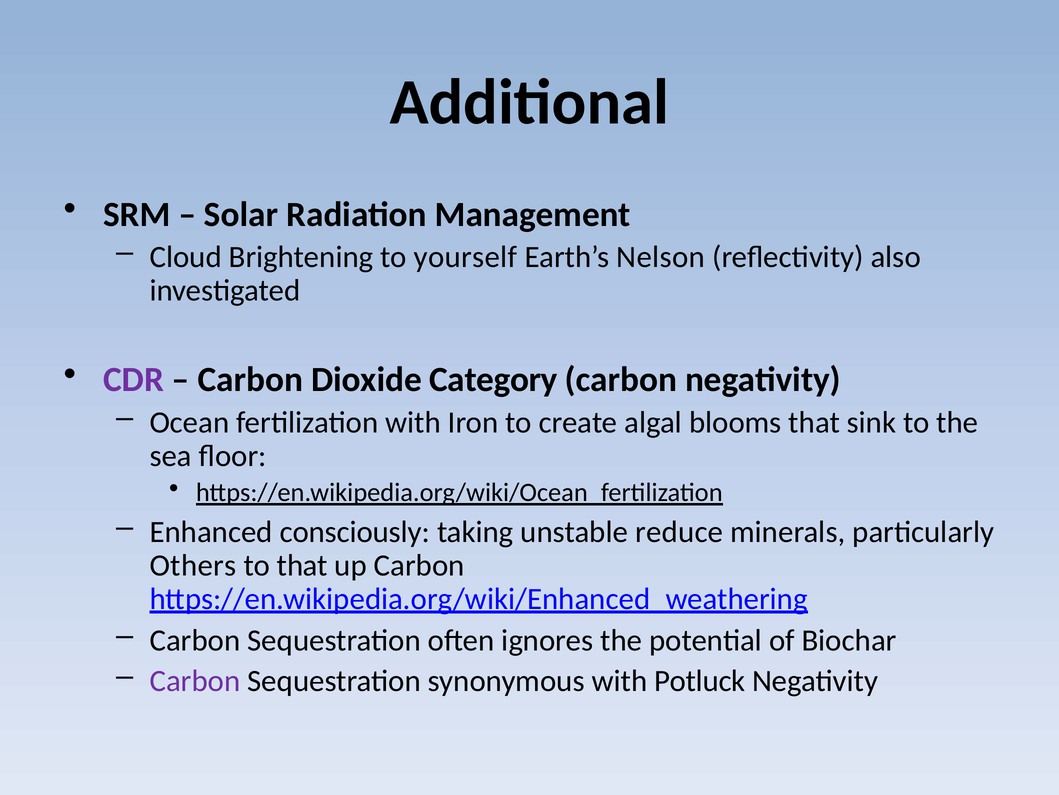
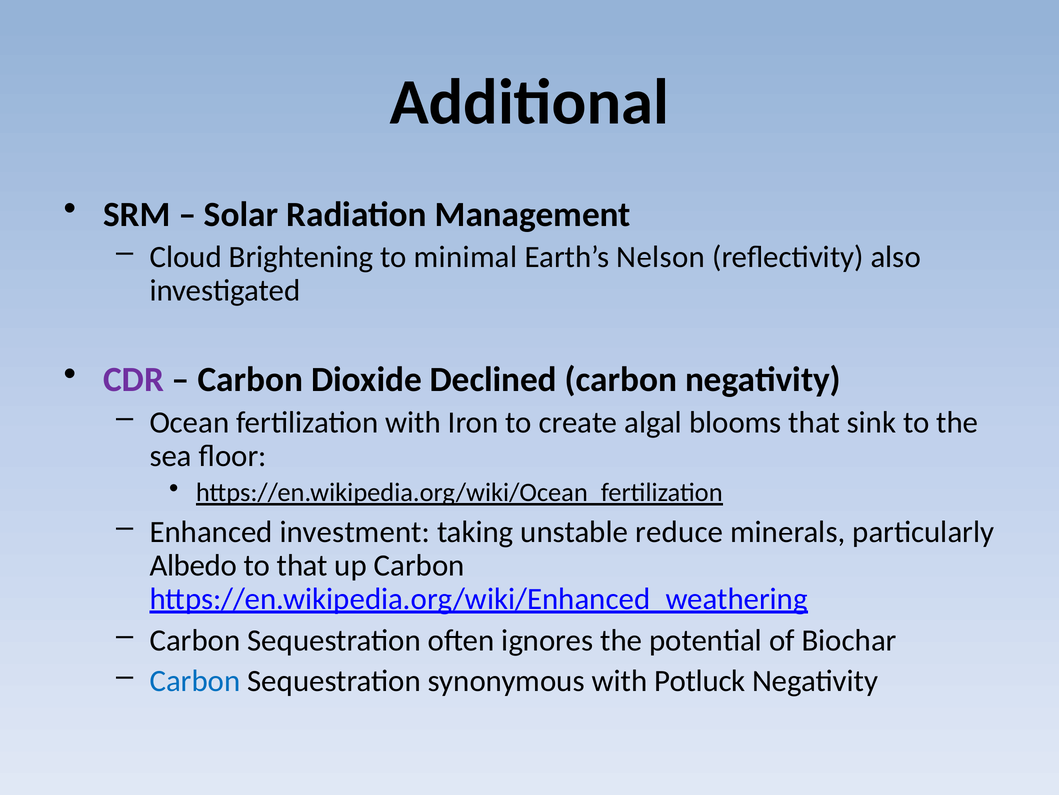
yourself: yourself -> minimal
Category: Category -> Declined
consciously: consciously -> investment
Others: Others -> Albedo
Carbon at (195, 680) colour: purple -> blue
